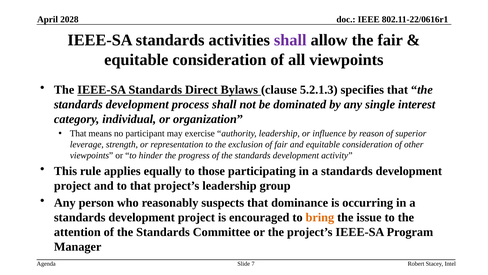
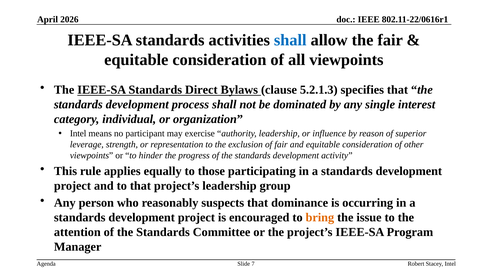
2028: 2028 -> 2026
shall at (290, 40) colour: purple -> blue
That at (78, 133): That -> Intel
